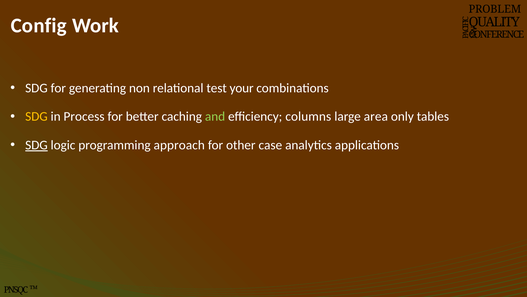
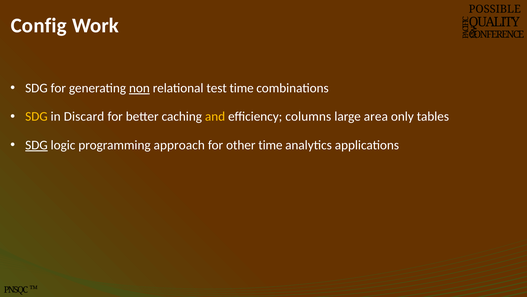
PROBLEM: PROBLEM -> POSSIBLE
non underline: none -> present
test your: your -> time
Process: Process -> Discard
and colour: light green -> yellow
other case: case -> time
